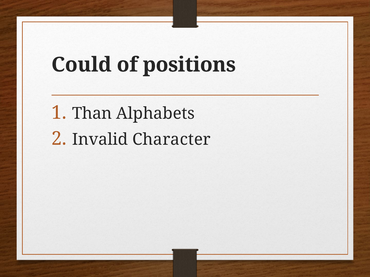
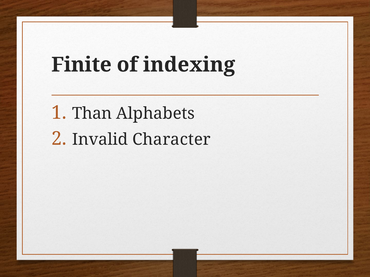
Could: Could -> Finite
positions: positions -> indexing
